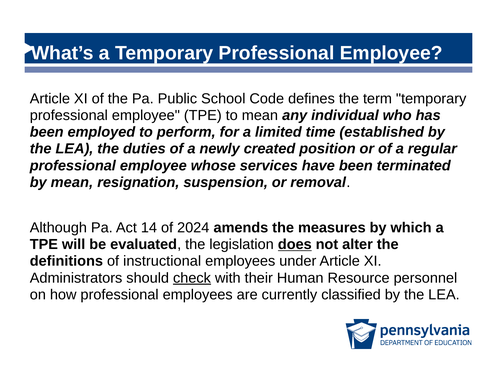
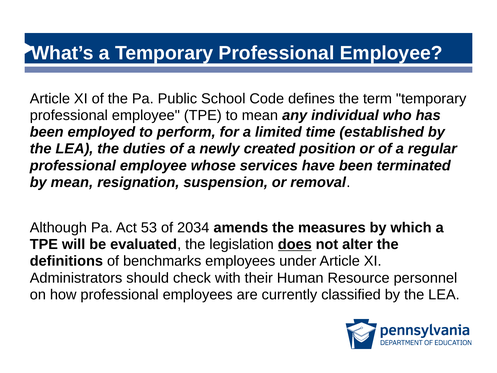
14: 14 -> 53
2024: 2024 -> 2034
instructional: instructional -> benchmarks
check underline: present -> none
